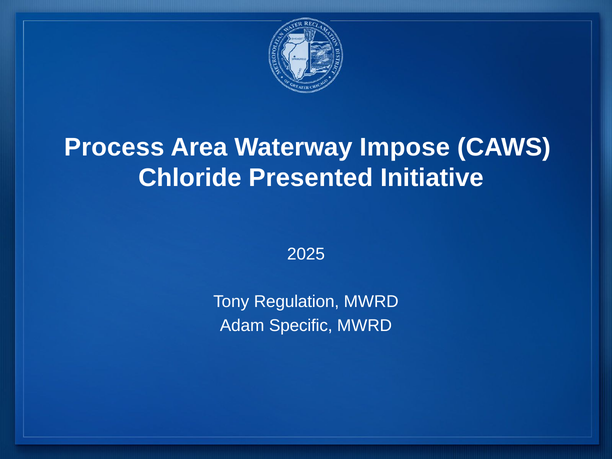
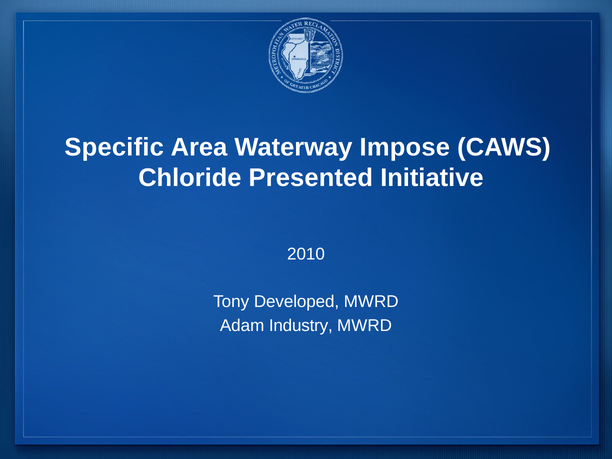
Process: Process -> Specific
2025: 2025 -> 2010
Regulation: Regulation -> Developed
Specific: Specific -> Industry
